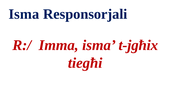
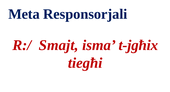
Isma at (24, 14): Isma -> Meta
Imma: Imma -> Smajt
